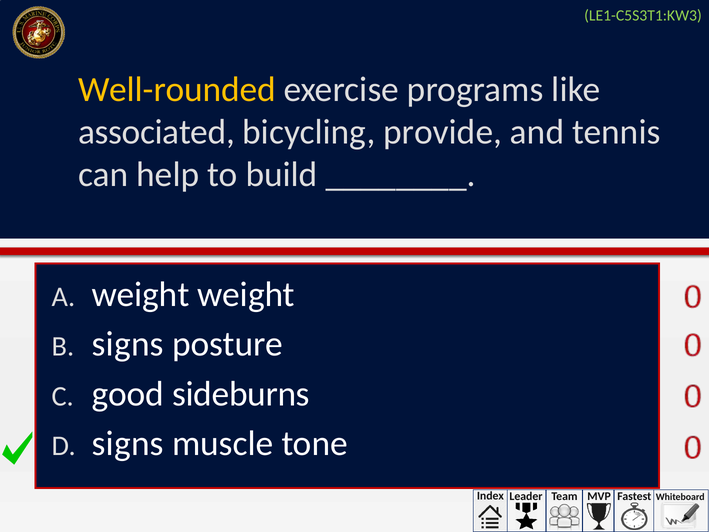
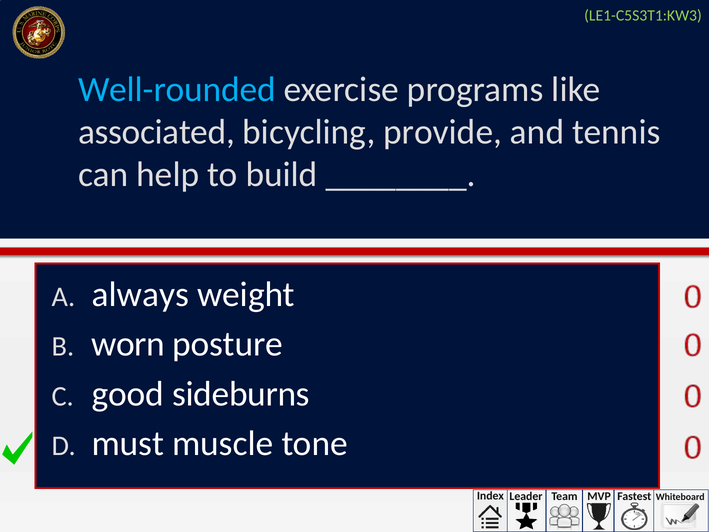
Well-rounded colour: yellow -> light blue
weight at (140, 294): weight -> always
signs at (128, 344): signs -> worn
signs at (128, 443): signs -> must
